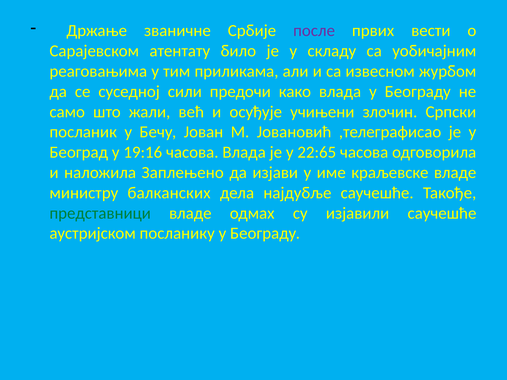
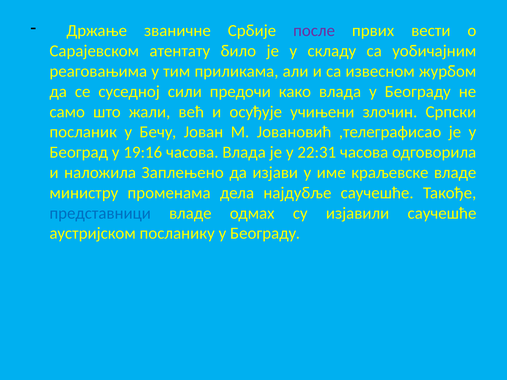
22:65: 22:65 -> 22:31
балканских: балканских -> променама
представници colour: green -> blue
